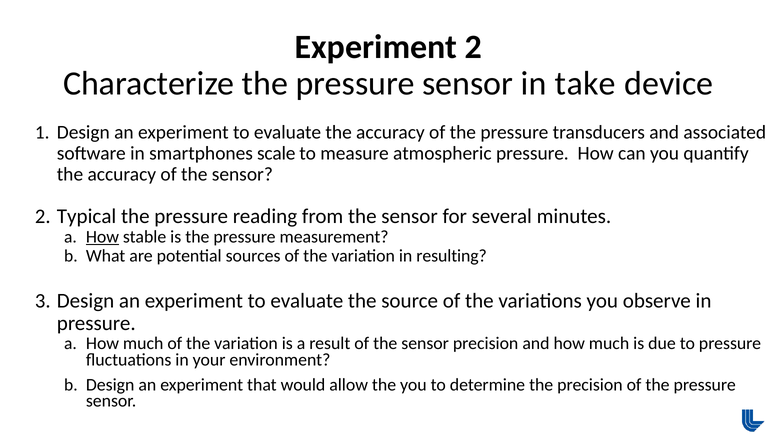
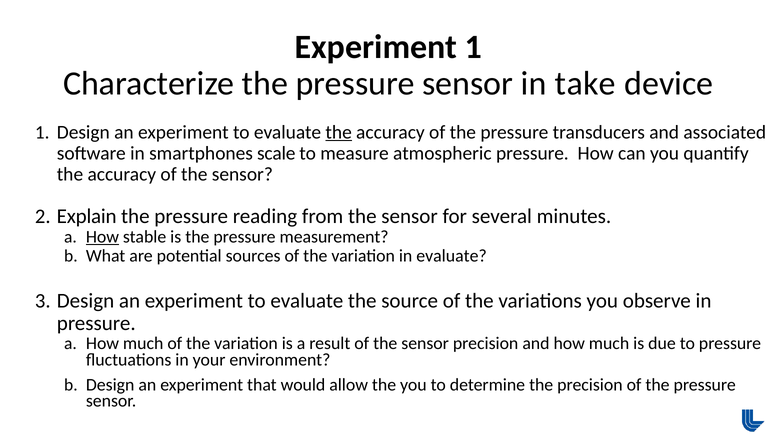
Experiment 2: 2 -> 1
the at (339, 132) underline: none -> present
Typical: Typical -> Explain
in resulting: resulting -> evaluate
